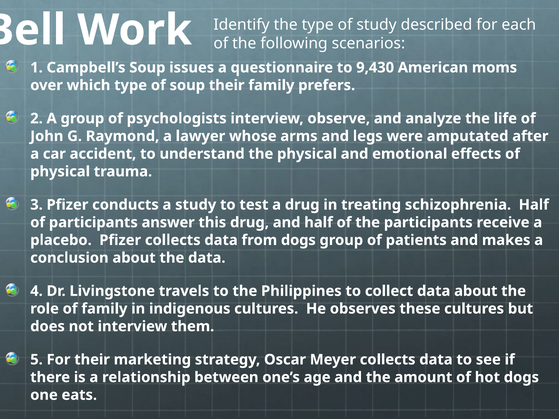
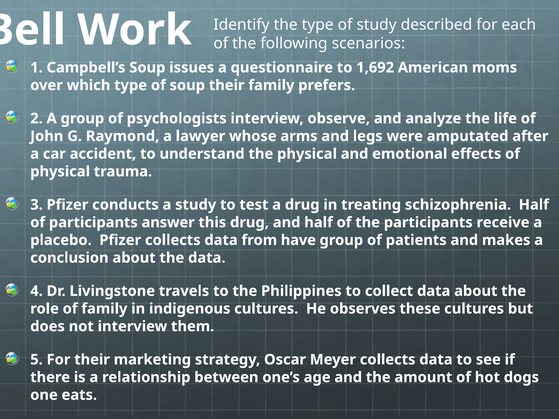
9,430: 9,430 -> 1,692
from dogs: dogs -> have
